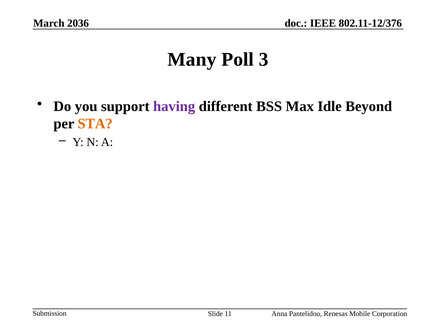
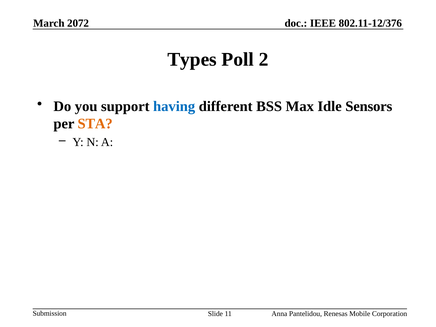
2036: 2036 -> 2072
Many: Many -> Types
3: 3 -> 2
having colour: purple -> blue
Beyond: Beyond -> Sensors
